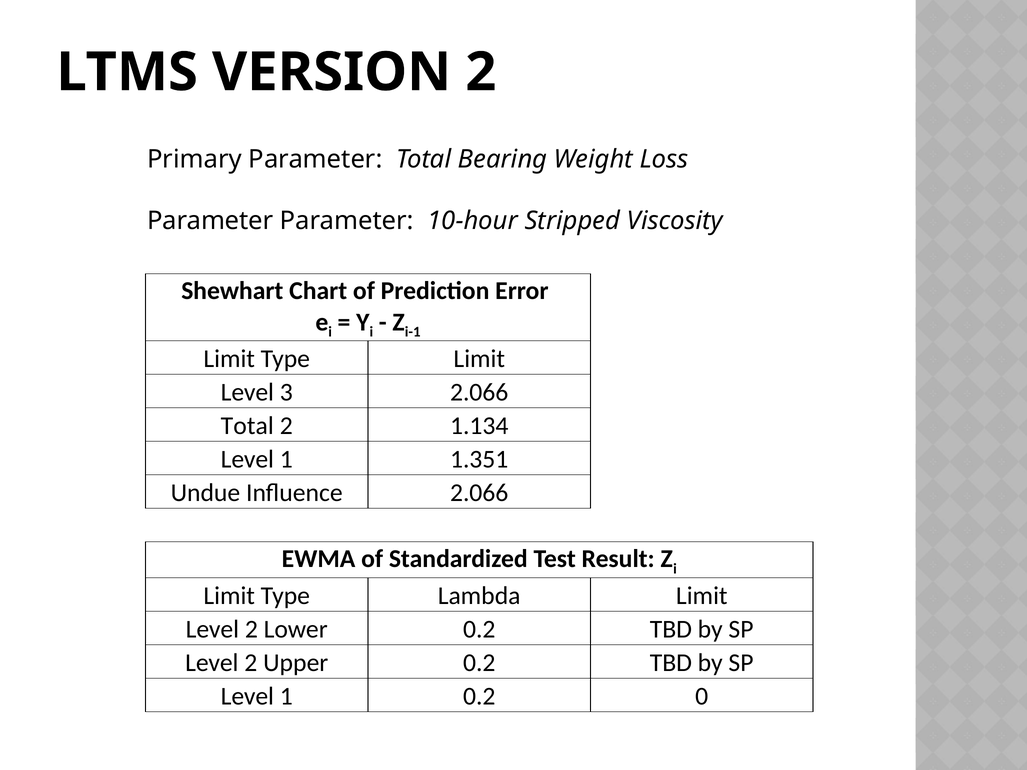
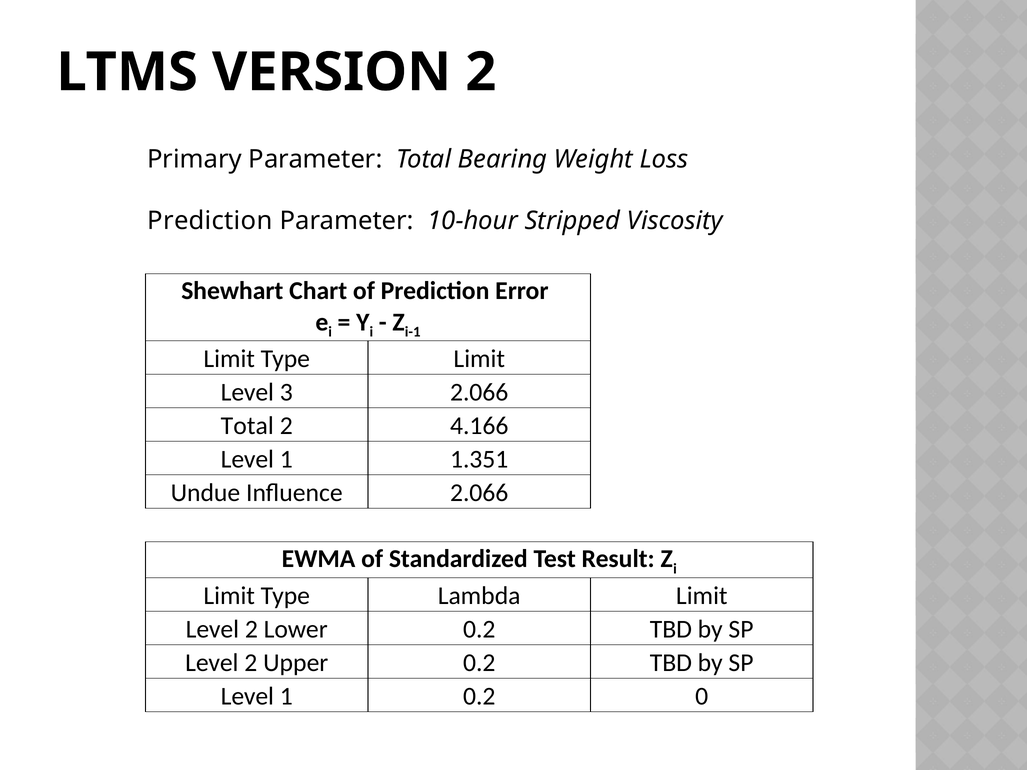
Parameter at (210, 221): Parameter -> Prediction
1.134: 1.134 -> 4.166
